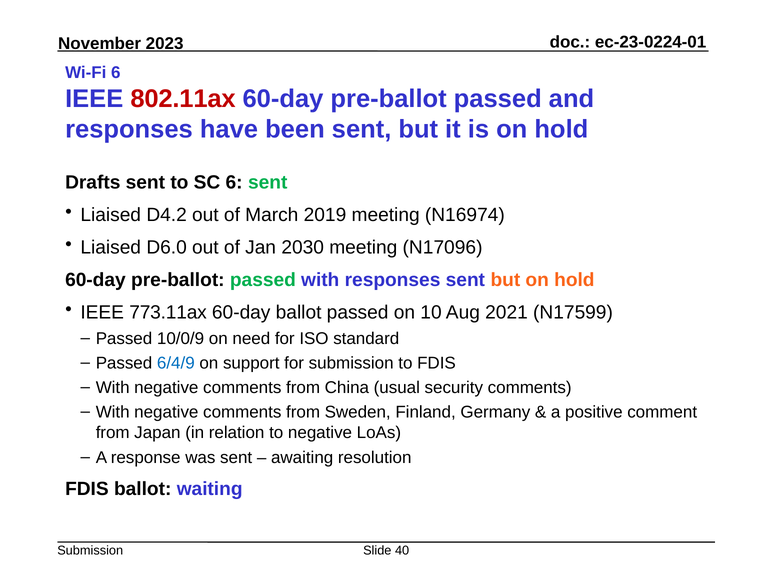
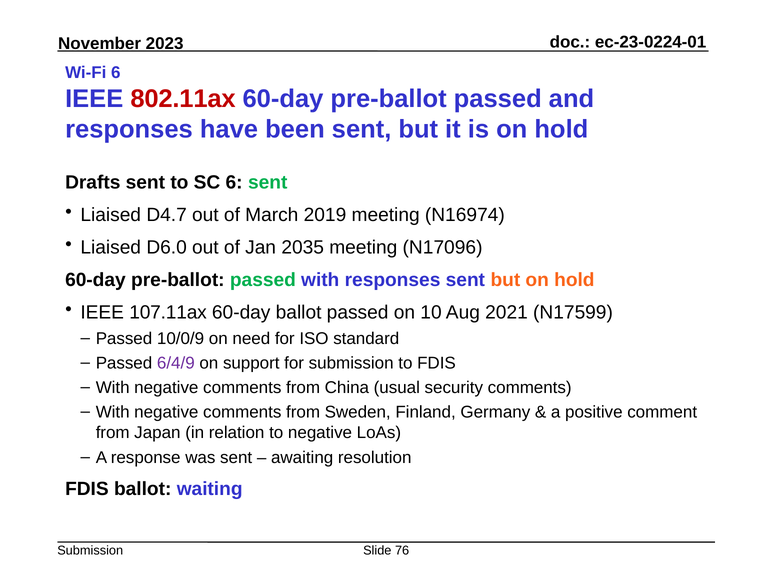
D4.2: D4.2 -> D4.7
2030: 2030 -> 2035
773.11ax: 773.11ax -> 107.11ax
6/4/9 colour: blue -> purple
40: 40 -> 76
